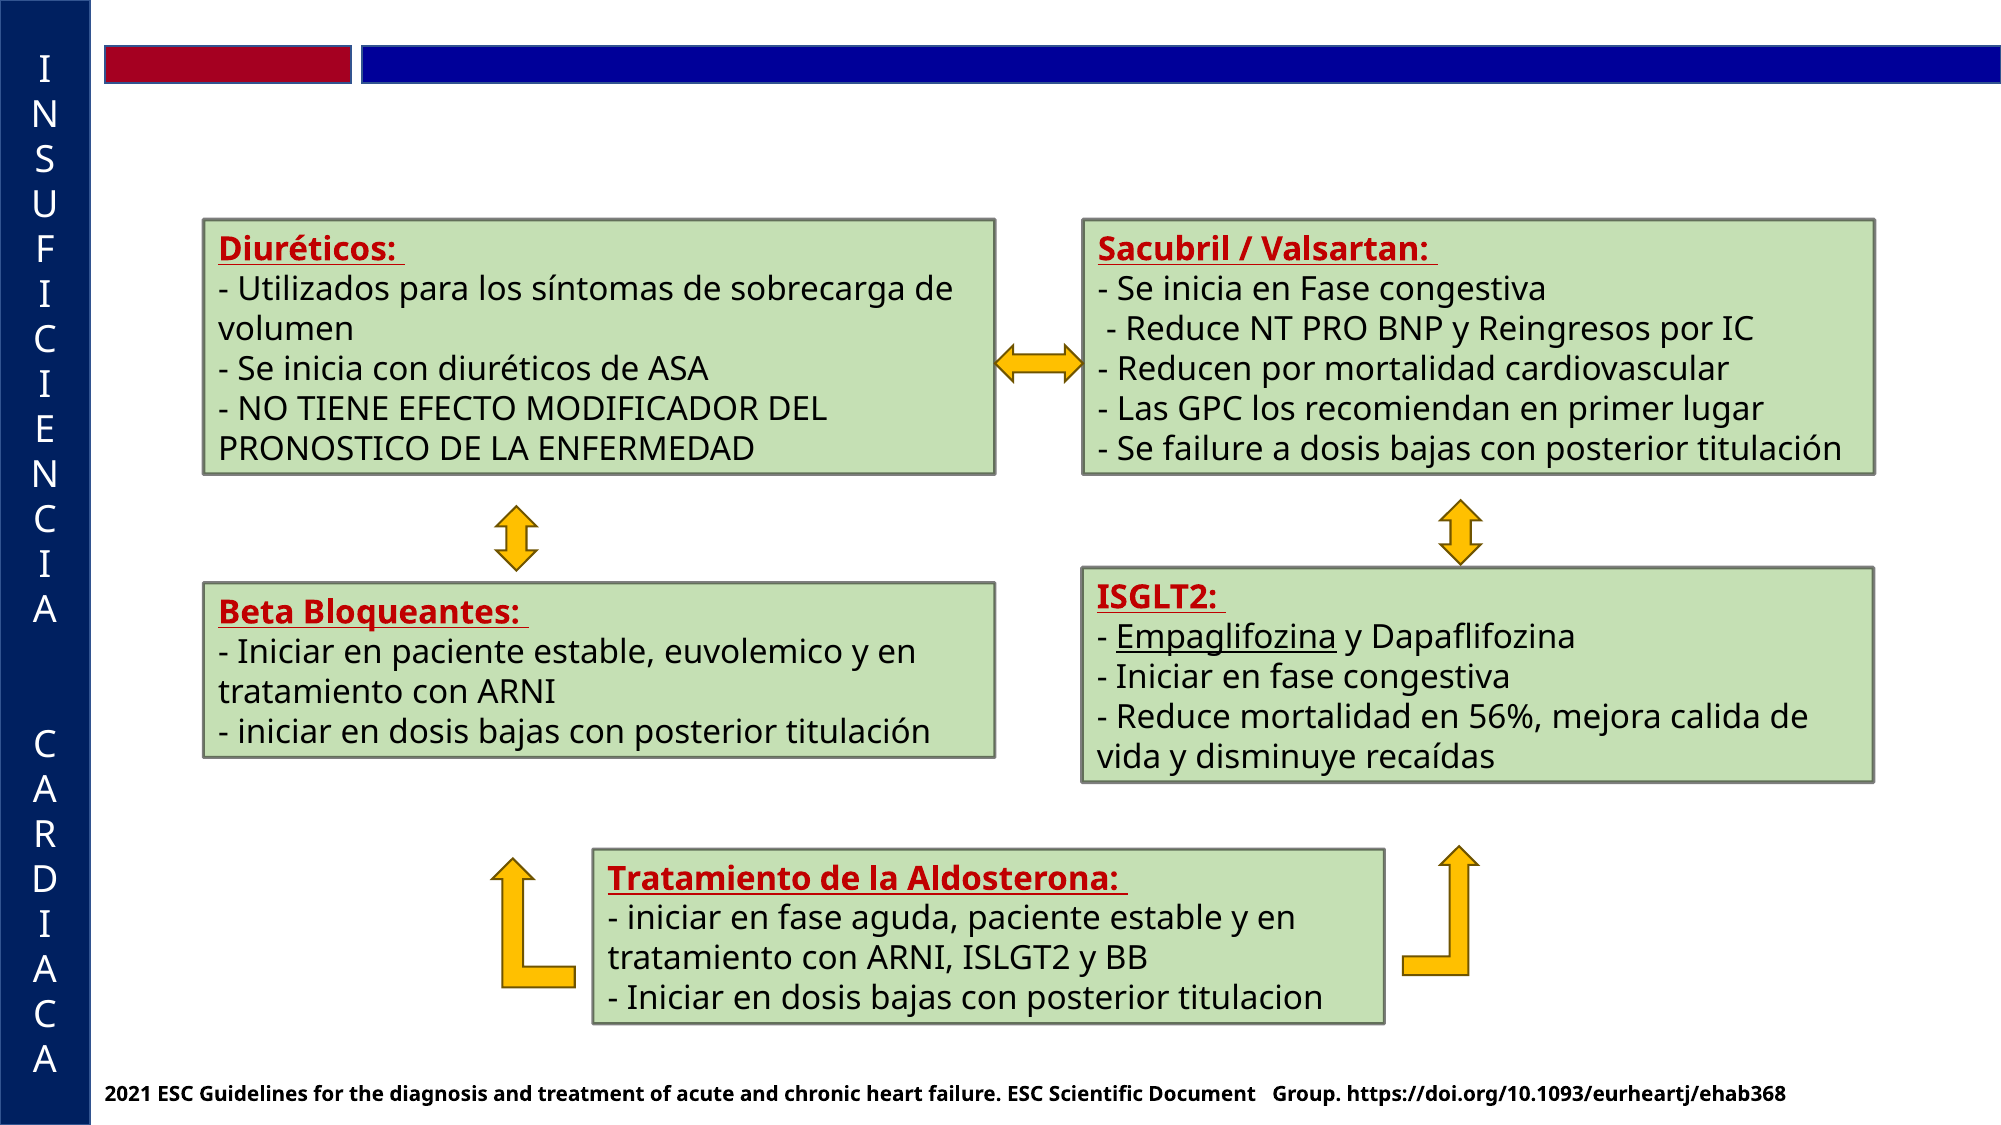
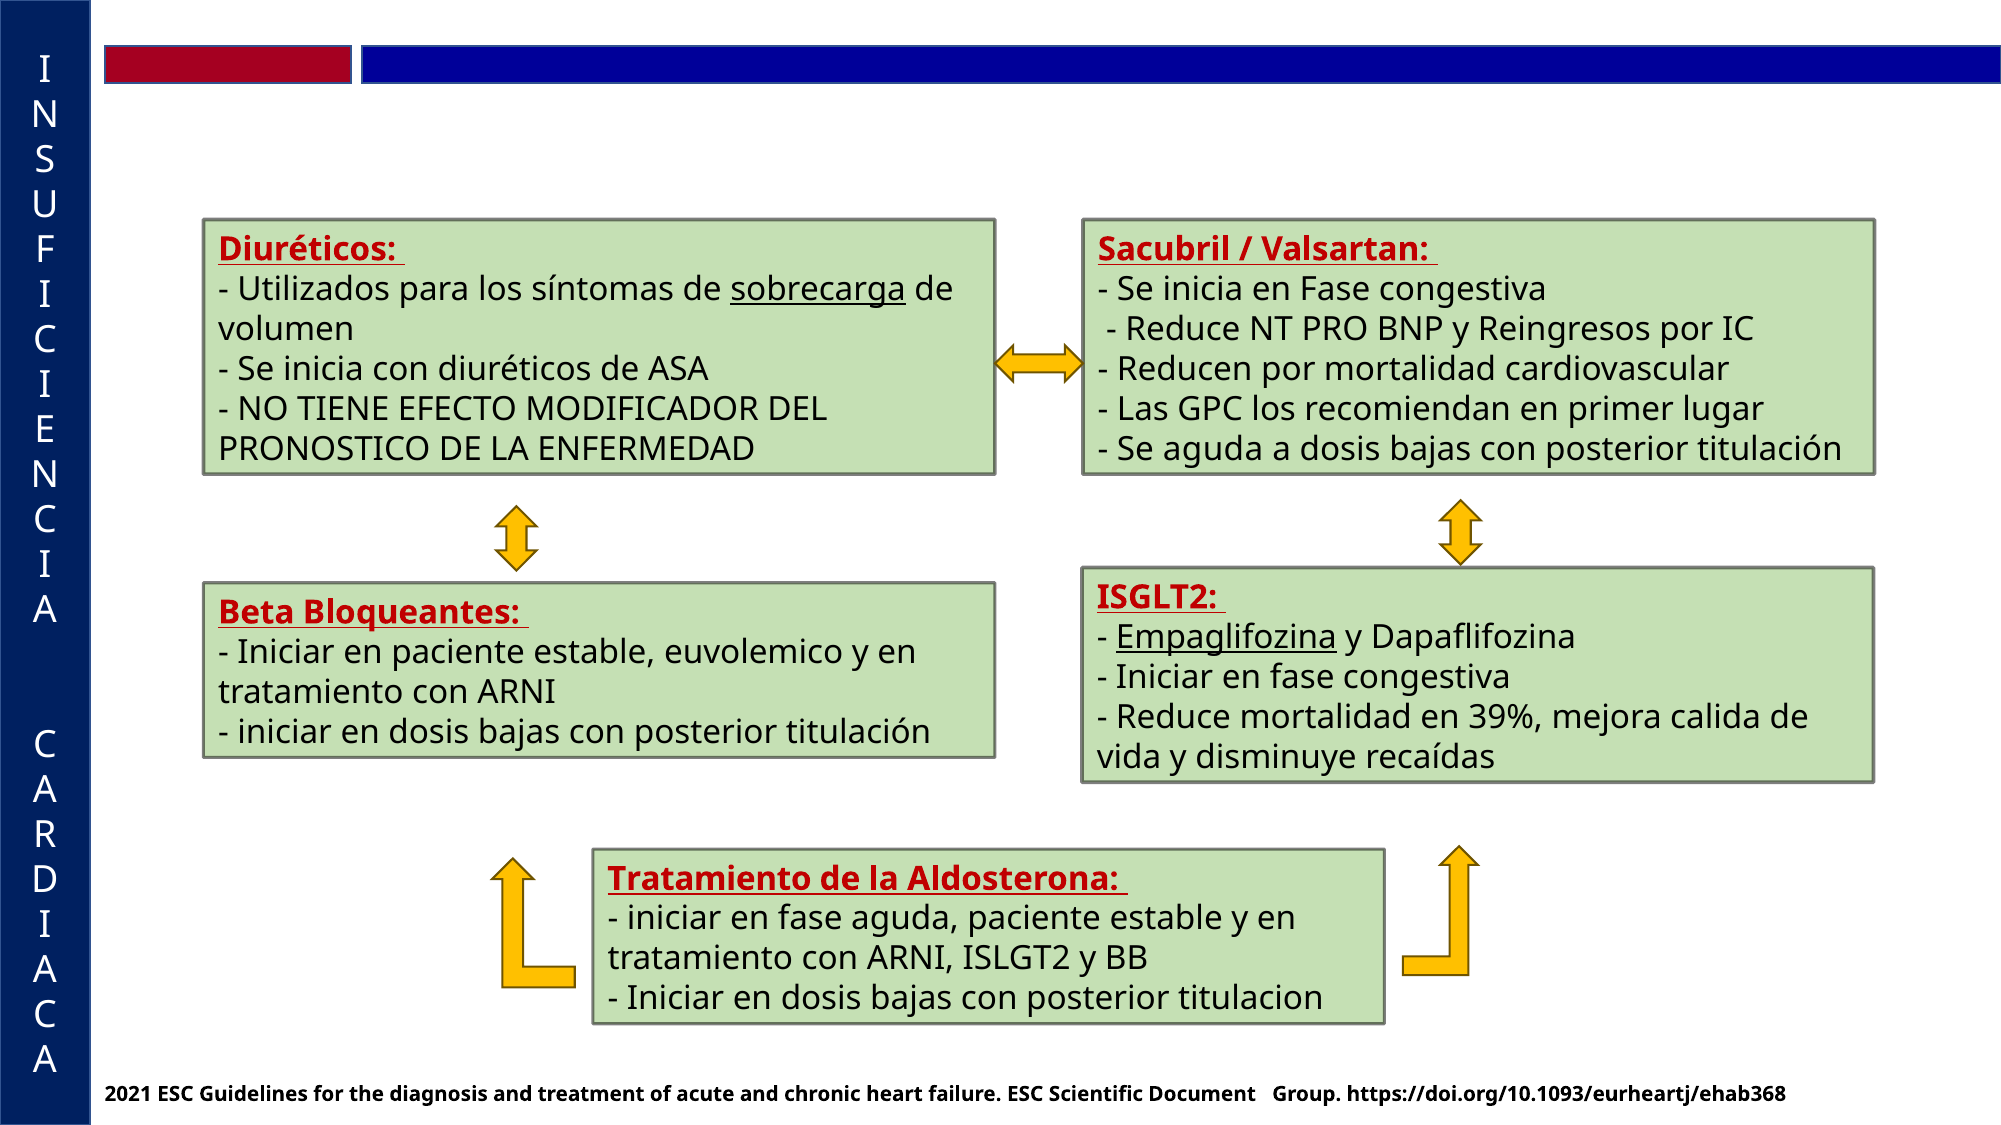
sobrecarga underline: none -> present
Se failure: failure -> aguda
56%: 56% -> 39%
